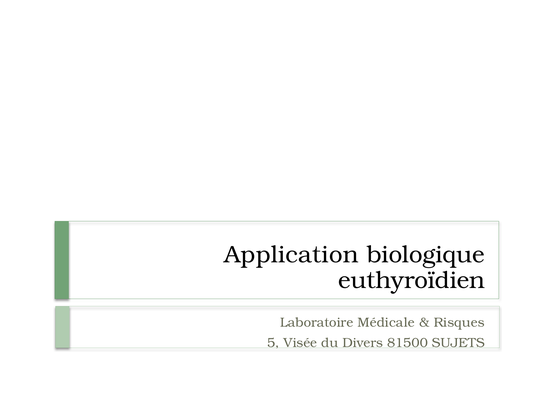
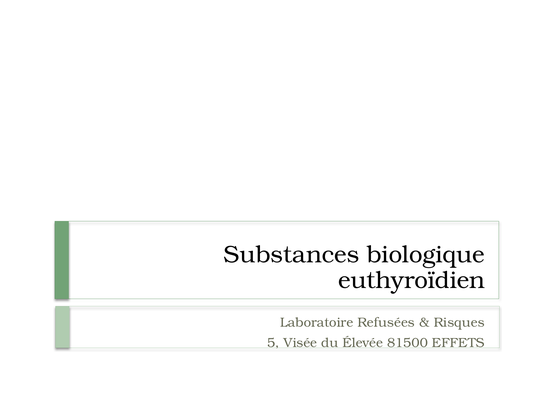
Application: Application -> Substances
Médicale: Médicale -> Refusées
Divers: Divers -> Élevée
SUJETS: SUJETS -> EFFETS
